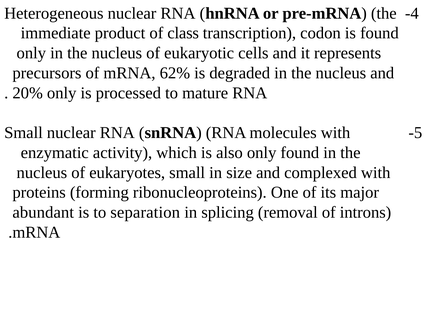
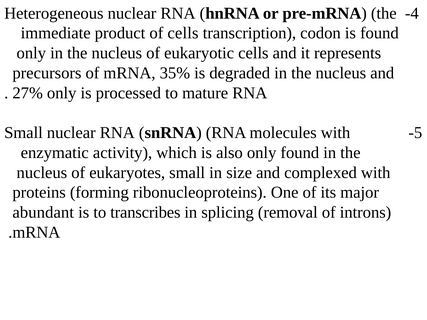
of class: class -> cells
62%: 62% -> 35%
20%: 20% -> 27%
separation: separation -> transcribes
